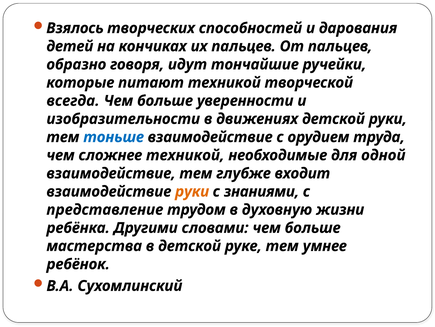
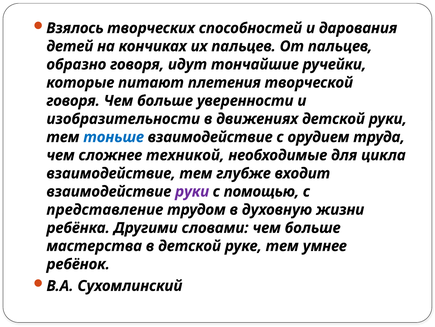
питают техникой: техникой -> плетения
всегда at (73, 101): всегда -> говоря
одной: одной -> цикла
руки at (192, 191) colour: orange -> purple
знаниями: знаниями -> помощью
